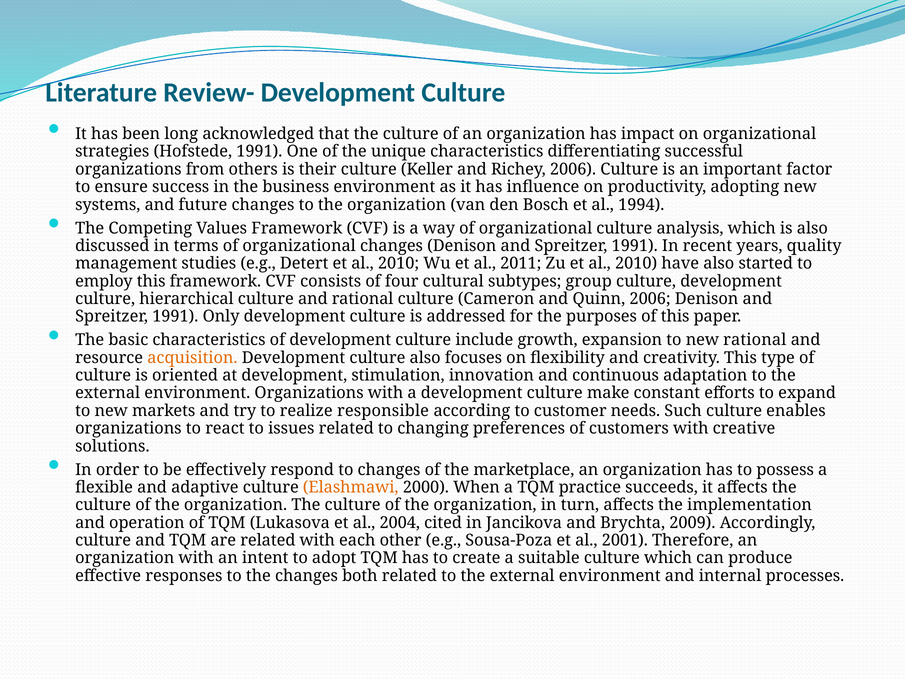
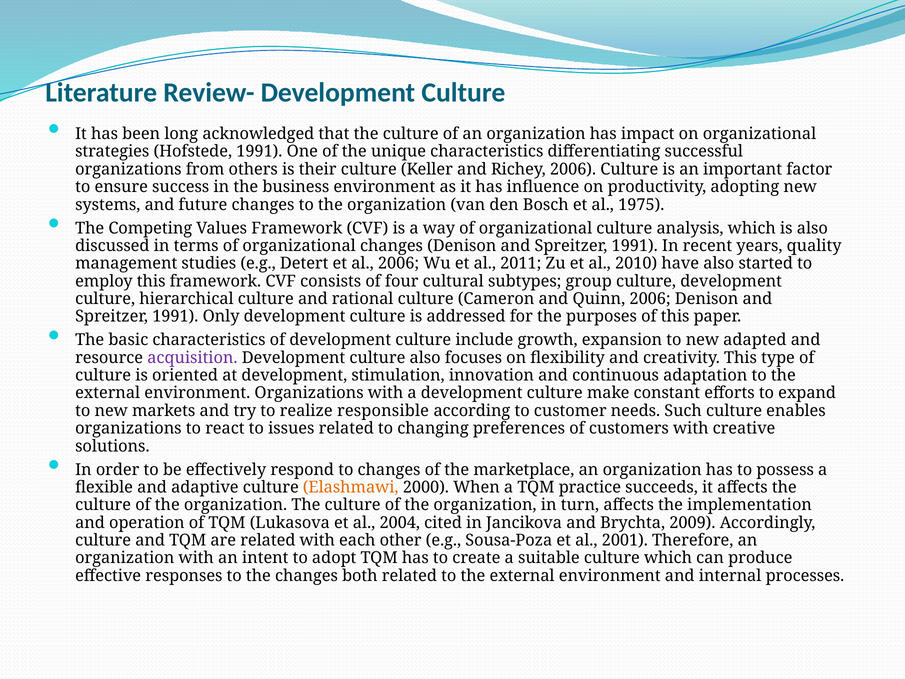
1994: 1994 -> 1975
Detert et al 2010: 2010 -> 2006
new rational: rational -> adapted
acquisition colour: orange -> purple
